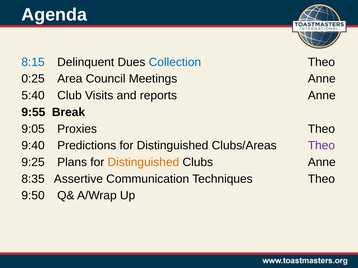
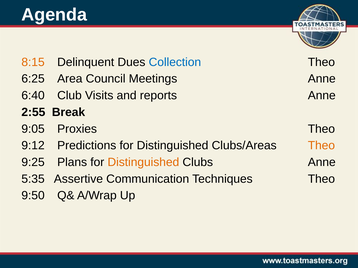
8:15 colour: blue -> orange
0:25: 0:25 -> 6:25
5:40: 5:40 -> 6:40
9:55: 9:55 -> 2:55
9:40: 9:40 -> 9:12
Theo at (321, 146) colour: purple -> orange
8:35: 8:35 -> 5:35
